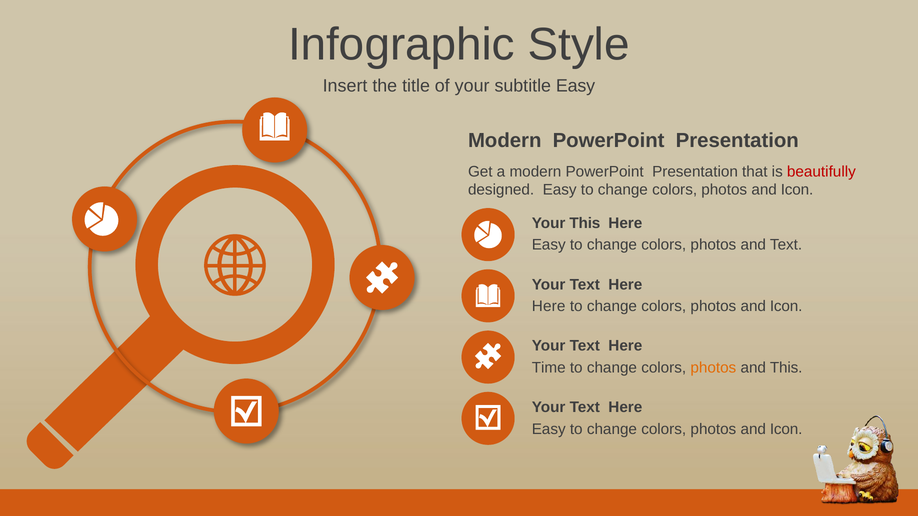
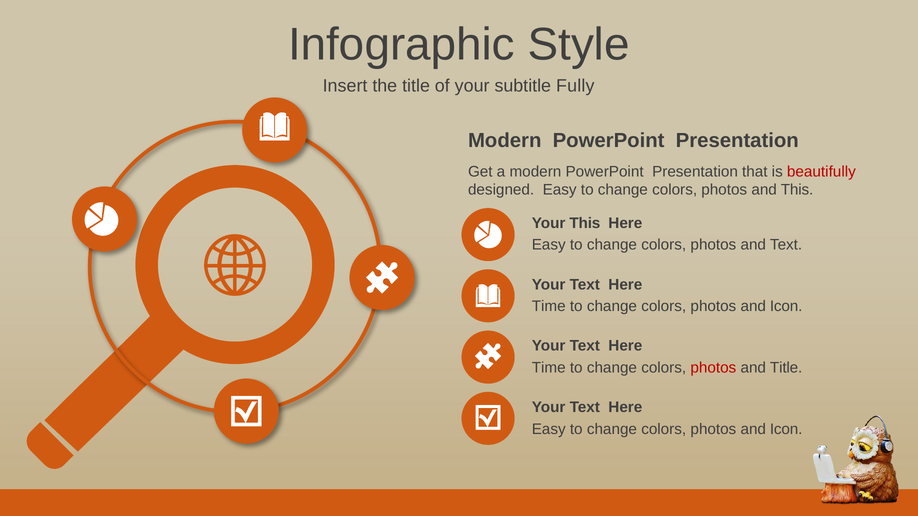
subtitle Easy: Easy -> Fully
Icon at (797, 190): Icon -> This
Here at (549, 307): Here -> Time
photos at (713, 368) colour: orange -> red
and This: This -> Title
